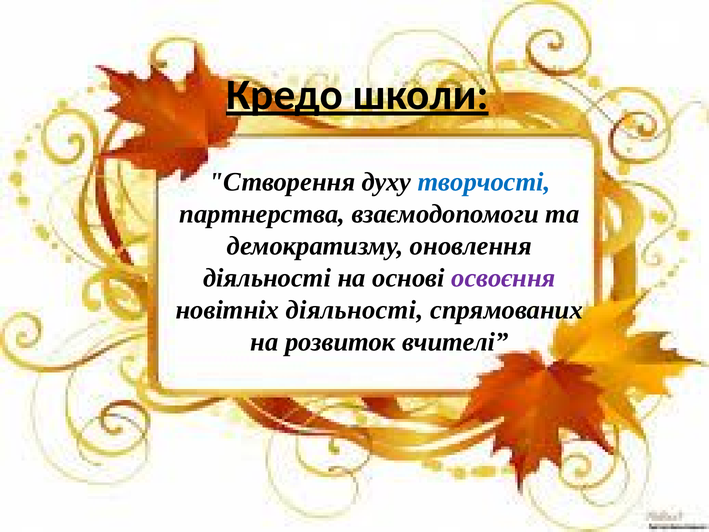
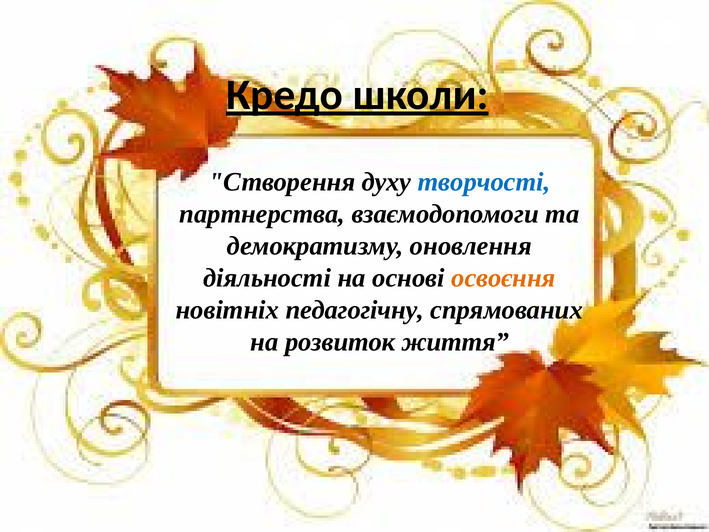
освоєння colour: purple -> orange
новітніх діяльності: діяльності -> педагогічну
вчителі: вчителі -> життя
